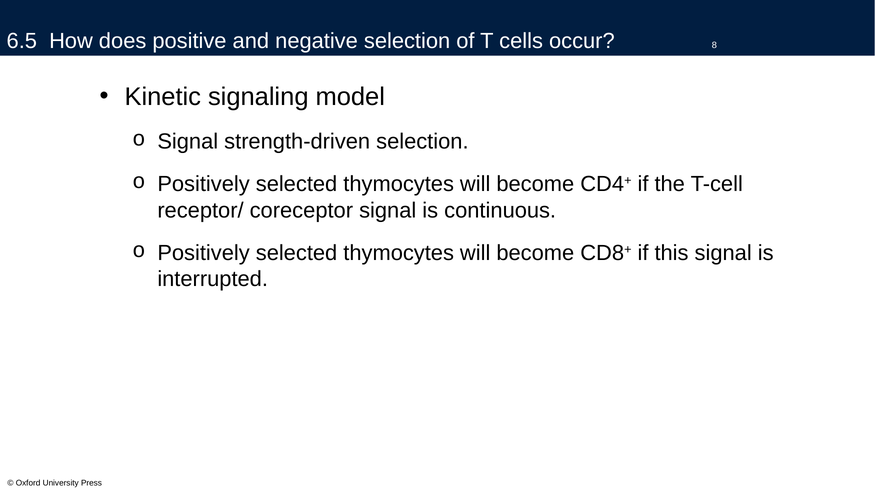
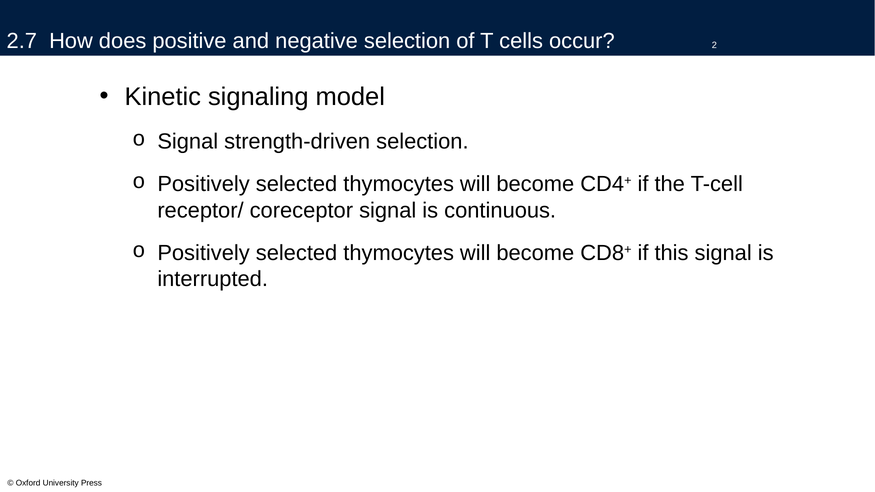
6.5: 6.5 -> 2.7
8: 8 -> 2
